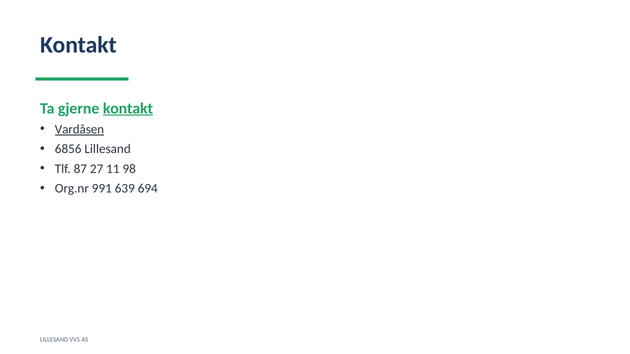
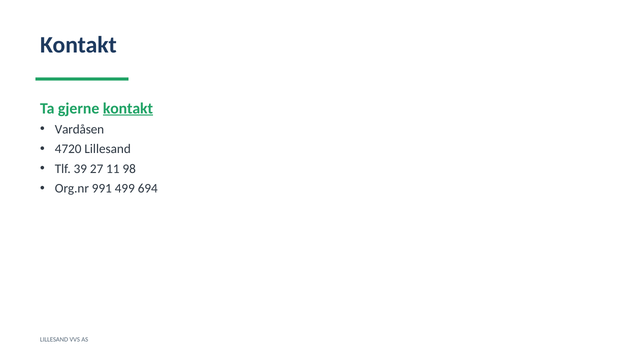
Vardåsen underline: present -> none
6856: 6856 -> 4720
87: 87 -> 39
639: 639 -> 499
